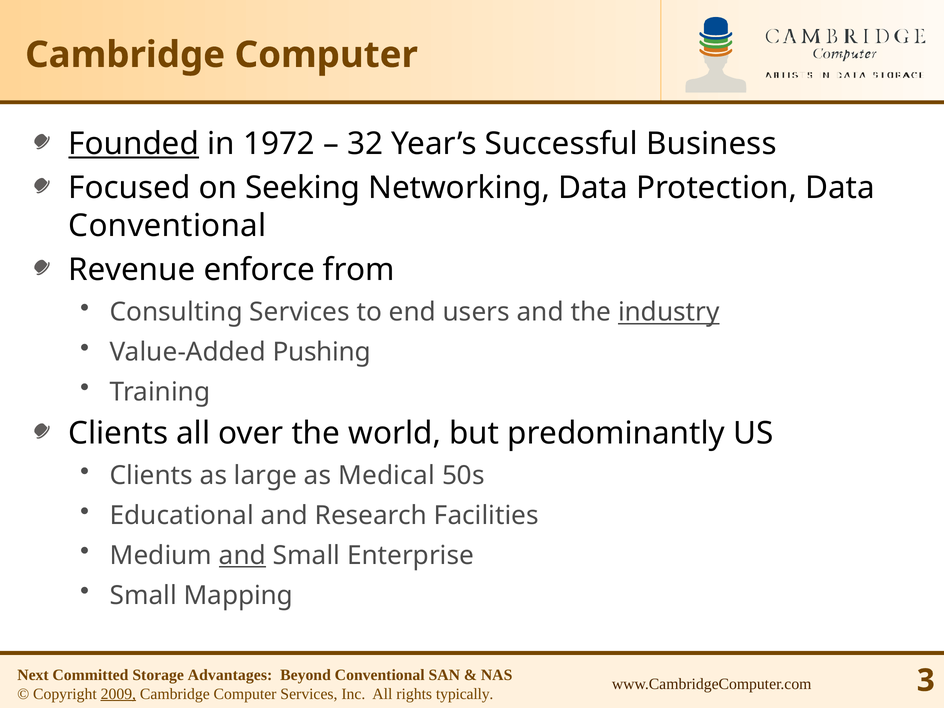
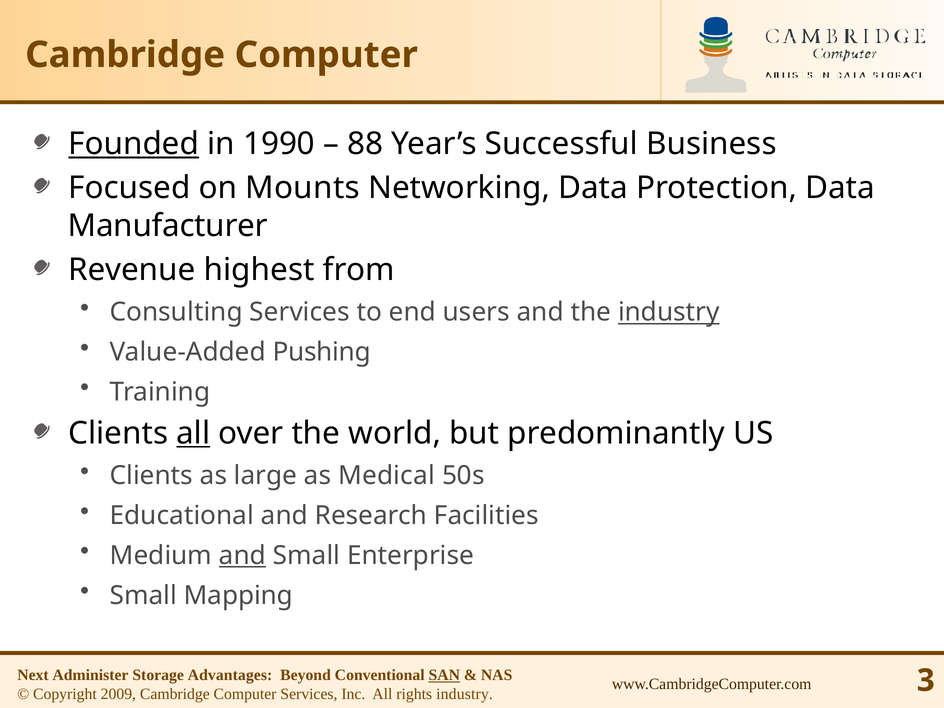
1972: 1972 -> 1990
32: 32 -> 88
Seeking: Seeking -> Mounts
Conventional at (167, 226): Conventional -> Manufacturer
enforce: enforce -> highest
all at (193, 433) underline: none -> present
Committed: Committed -> Administer
SAN underline: none -> present
2009 underline: present -> none
rights typically: typically -> industry
